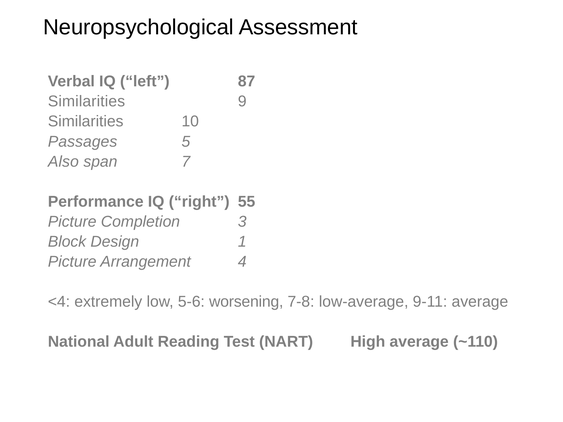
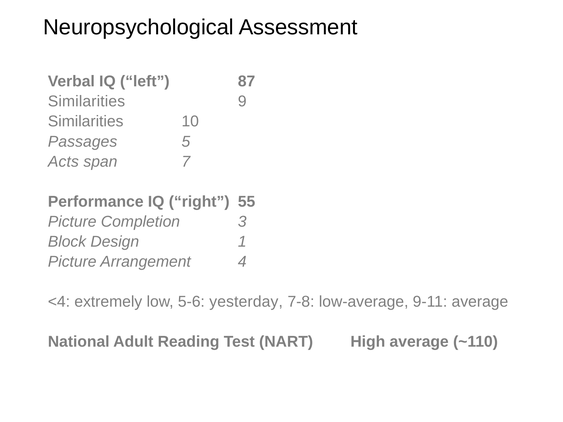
Also: Also -> Acts
worsening: worsening -> yesterday
